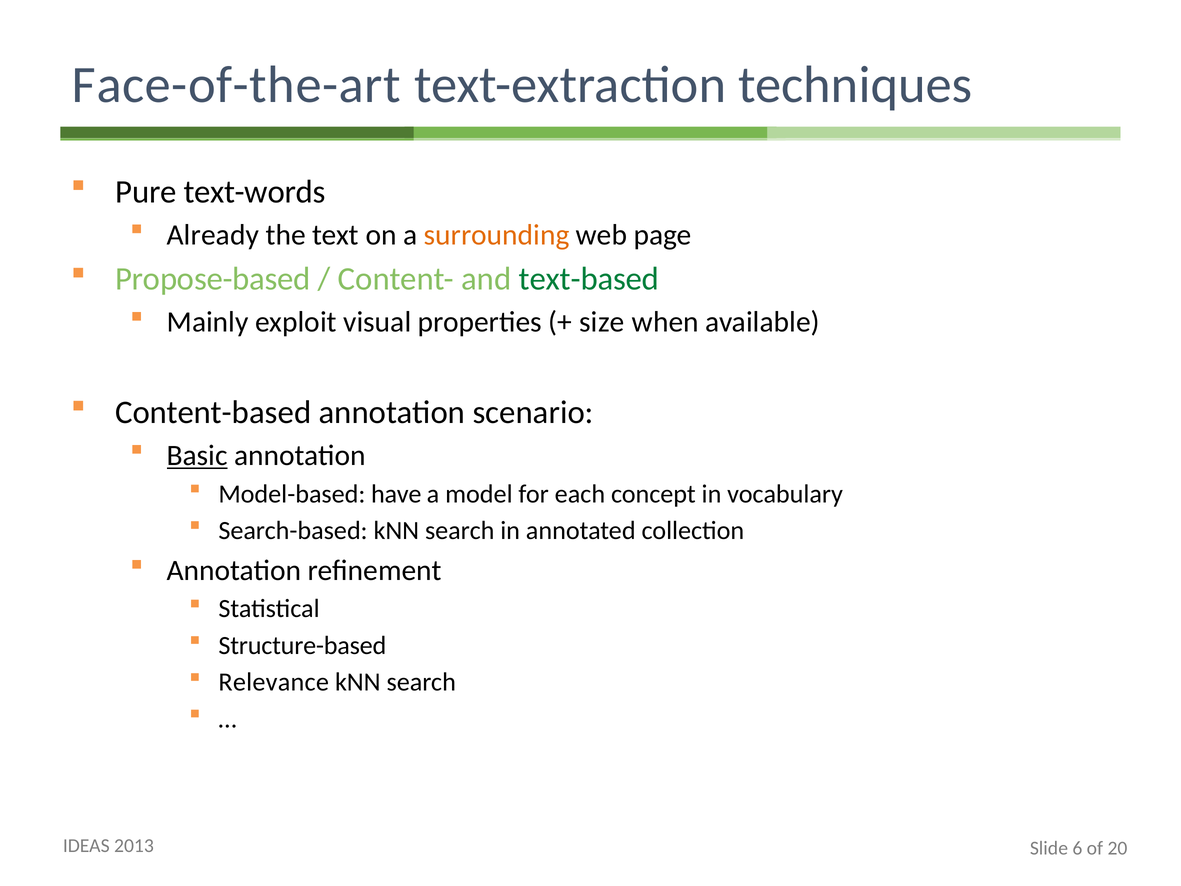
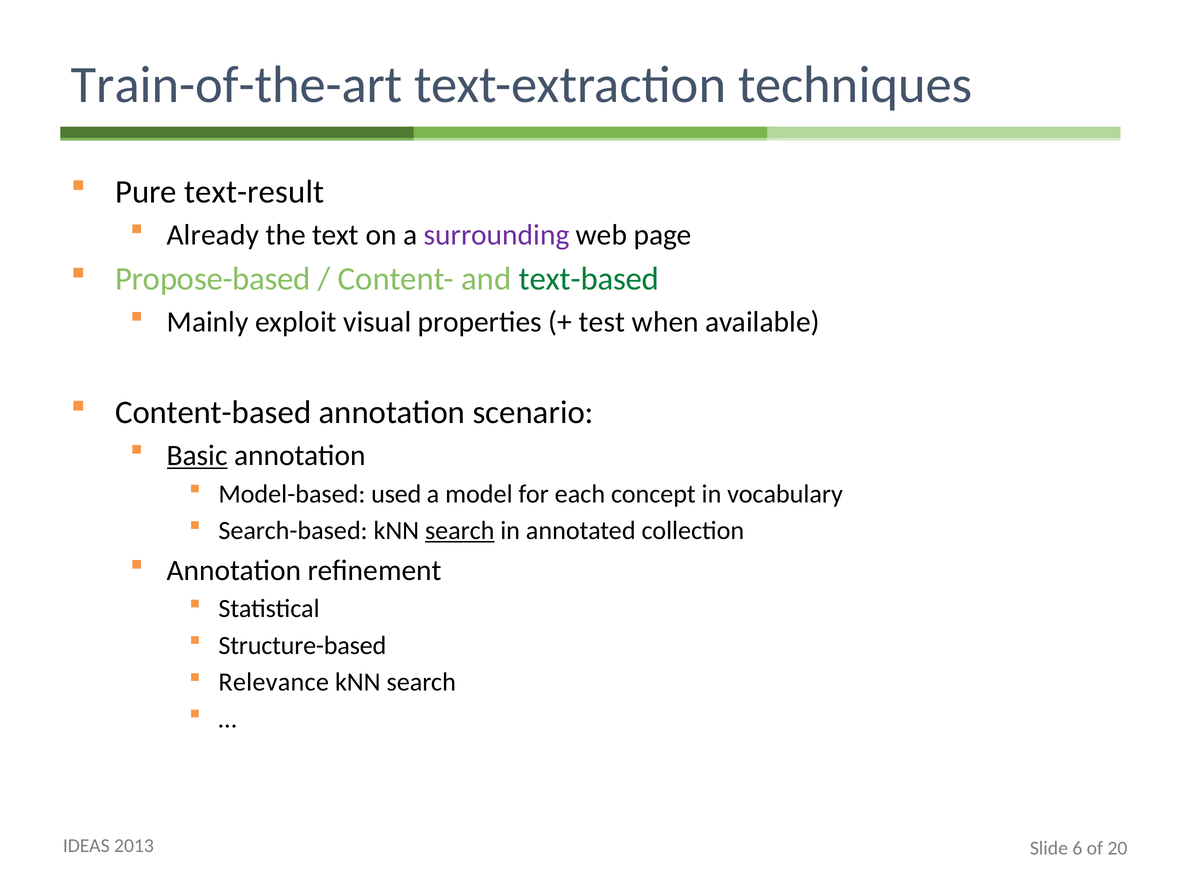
Face-of-the-art: Face-of-the-art -> Train-of-the-art
text-words: text-words -> text-result
surrounding colour: orange -> purple
size: size -> test
have: have -> used
search at (460, 531) underline: none -> present
